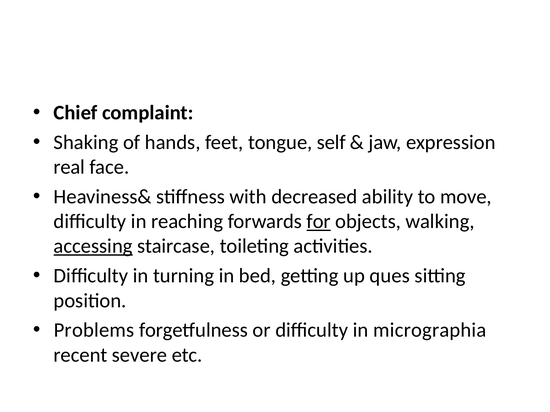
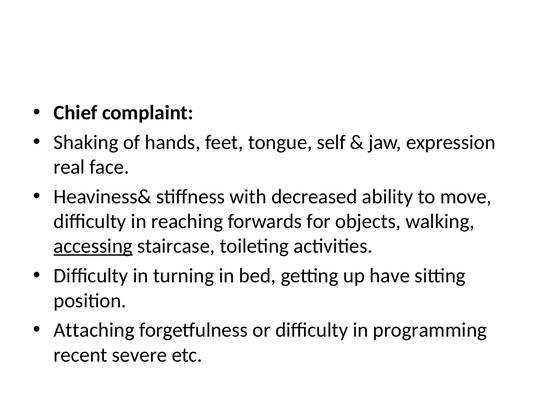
for underline: present -> none
ques: ques -> have
Problems: Problems -> Attaching
micrographia: micrographia -> programming
